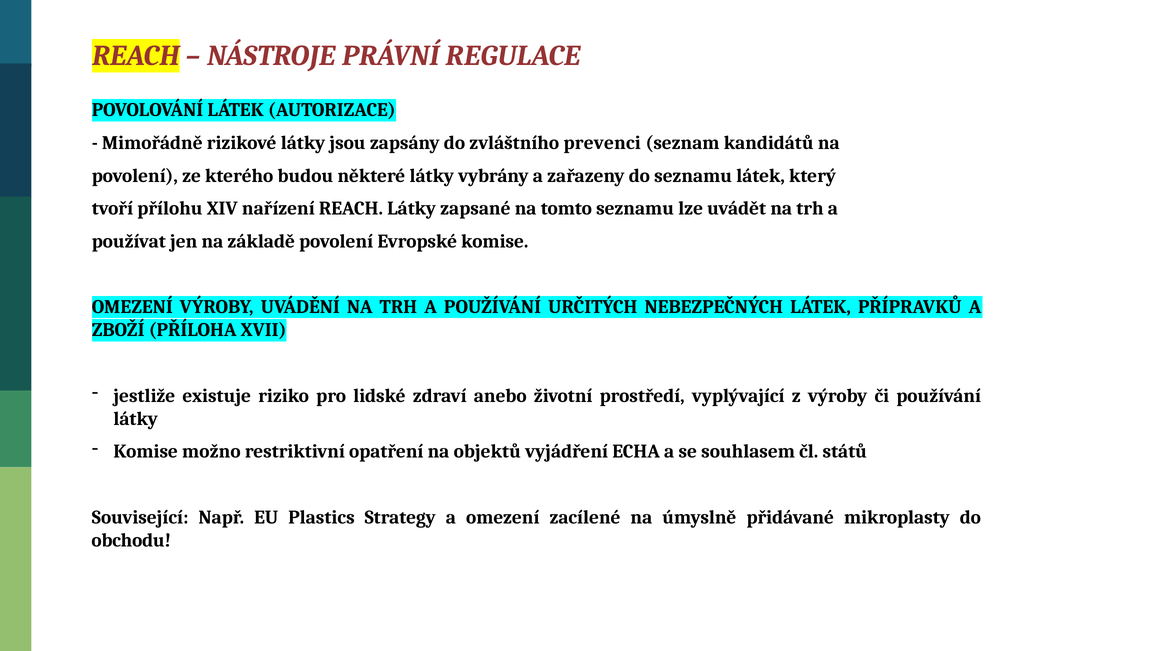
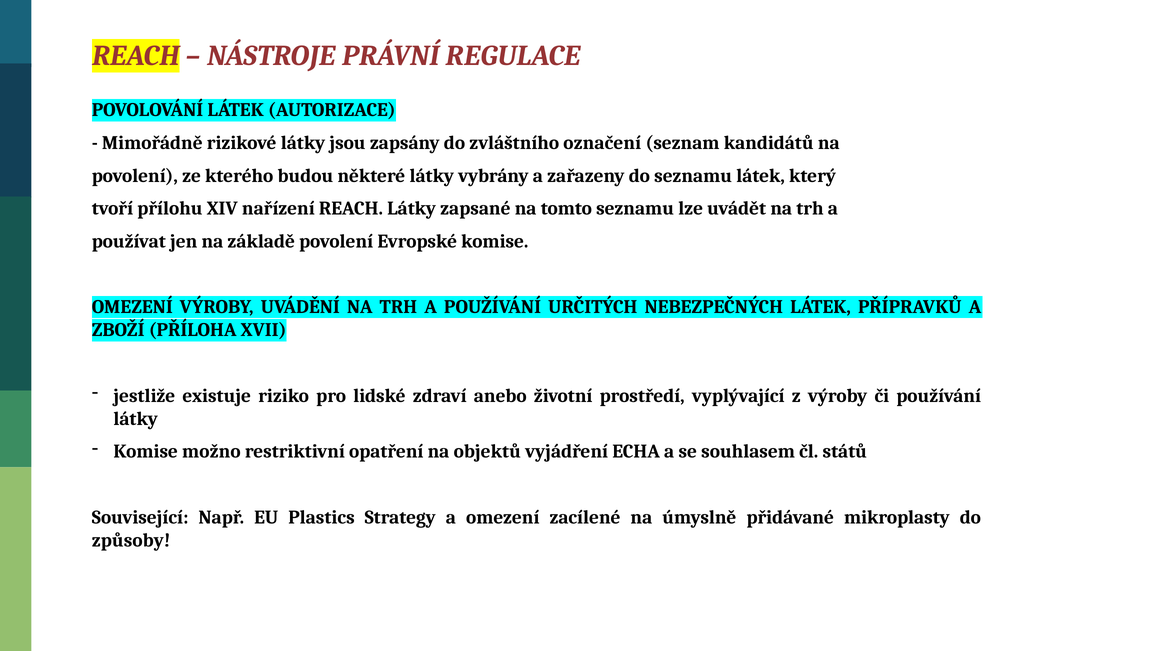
prevenci: prevenci -> označení
obchodu: obchodu -> způsoby
